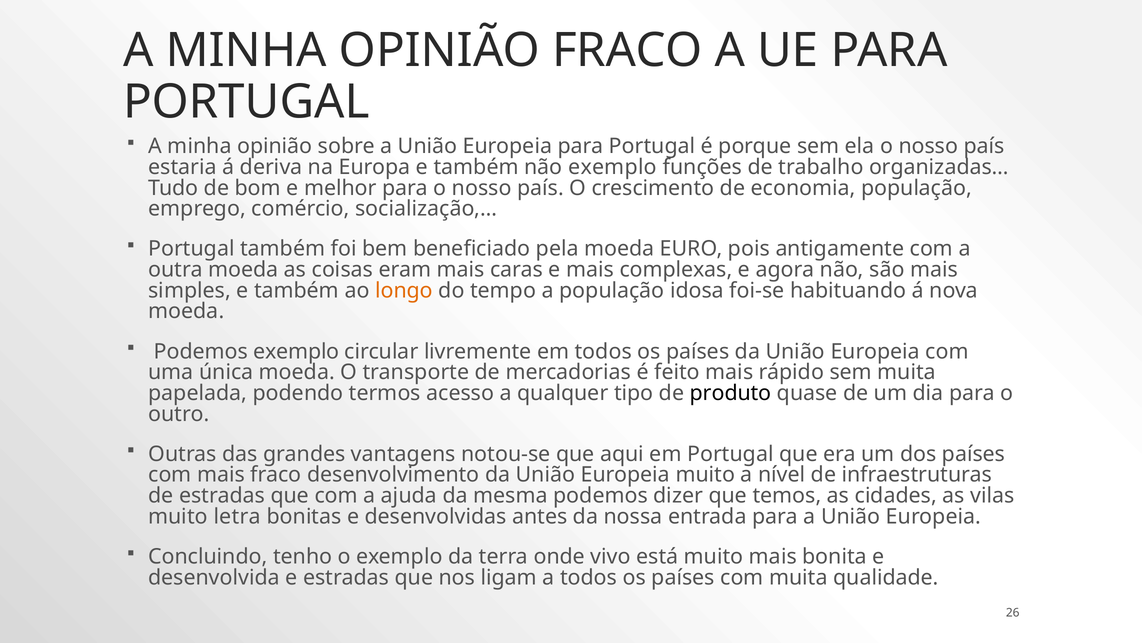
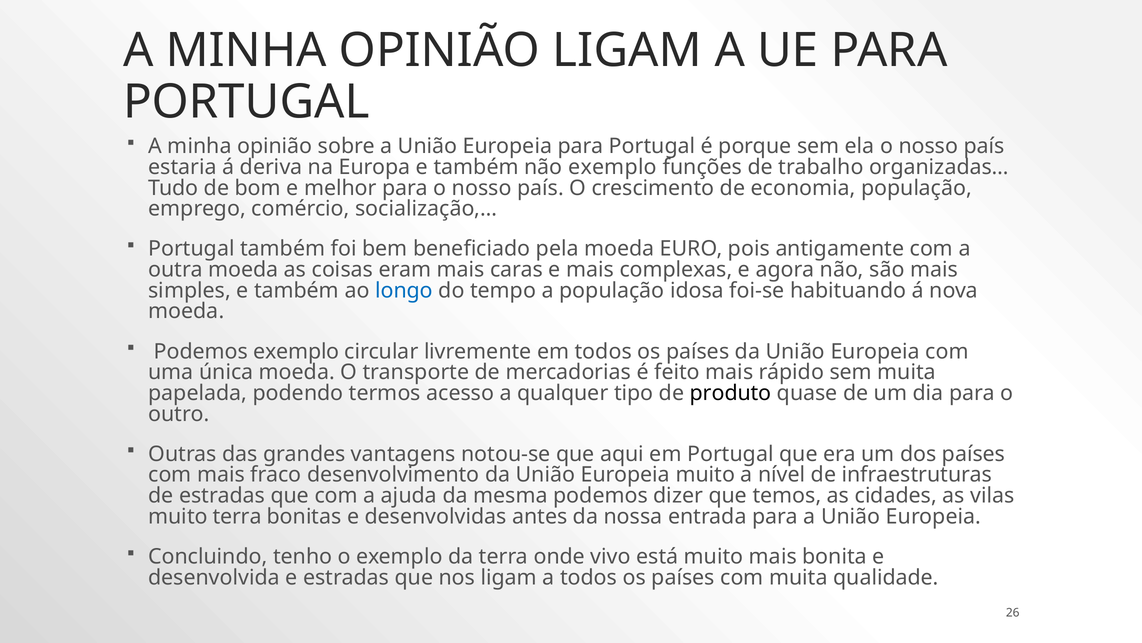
OPINIÃO FRACO: FRACO -> LIGAM
longo colour: orange -> blue
muito letra: letra -> terra
